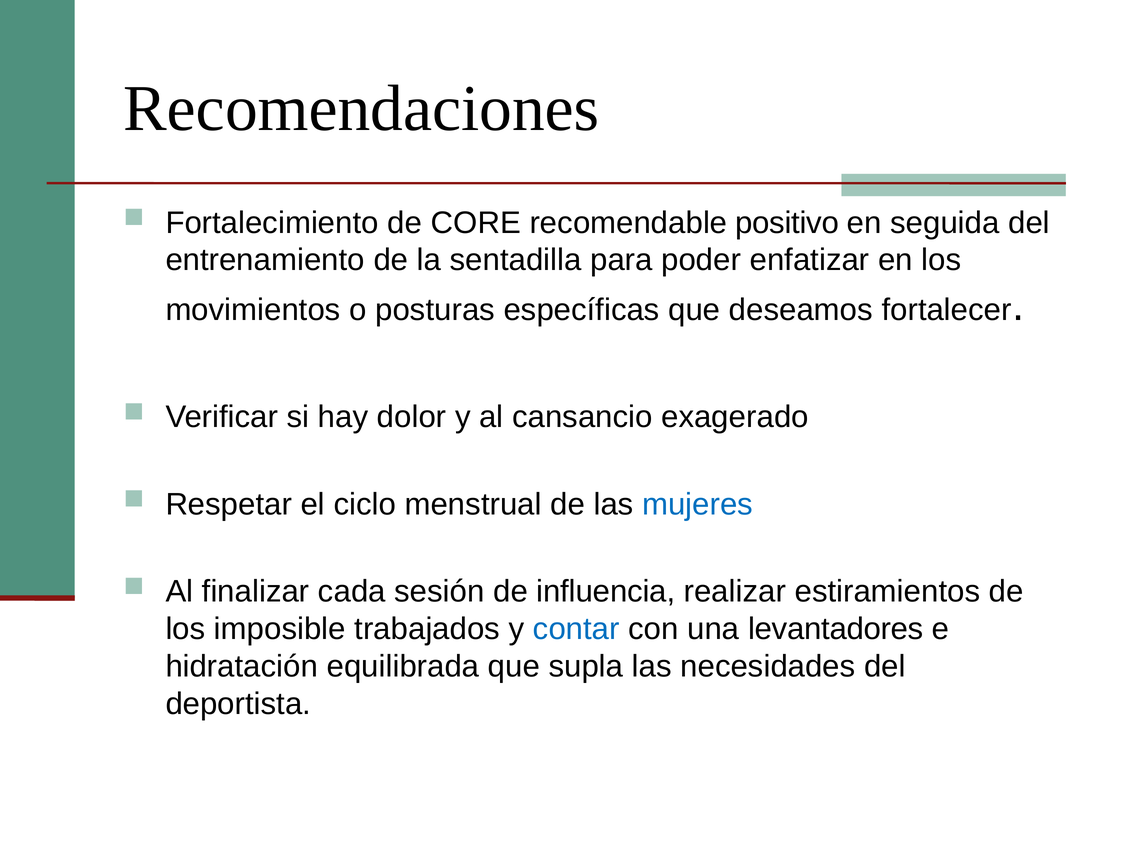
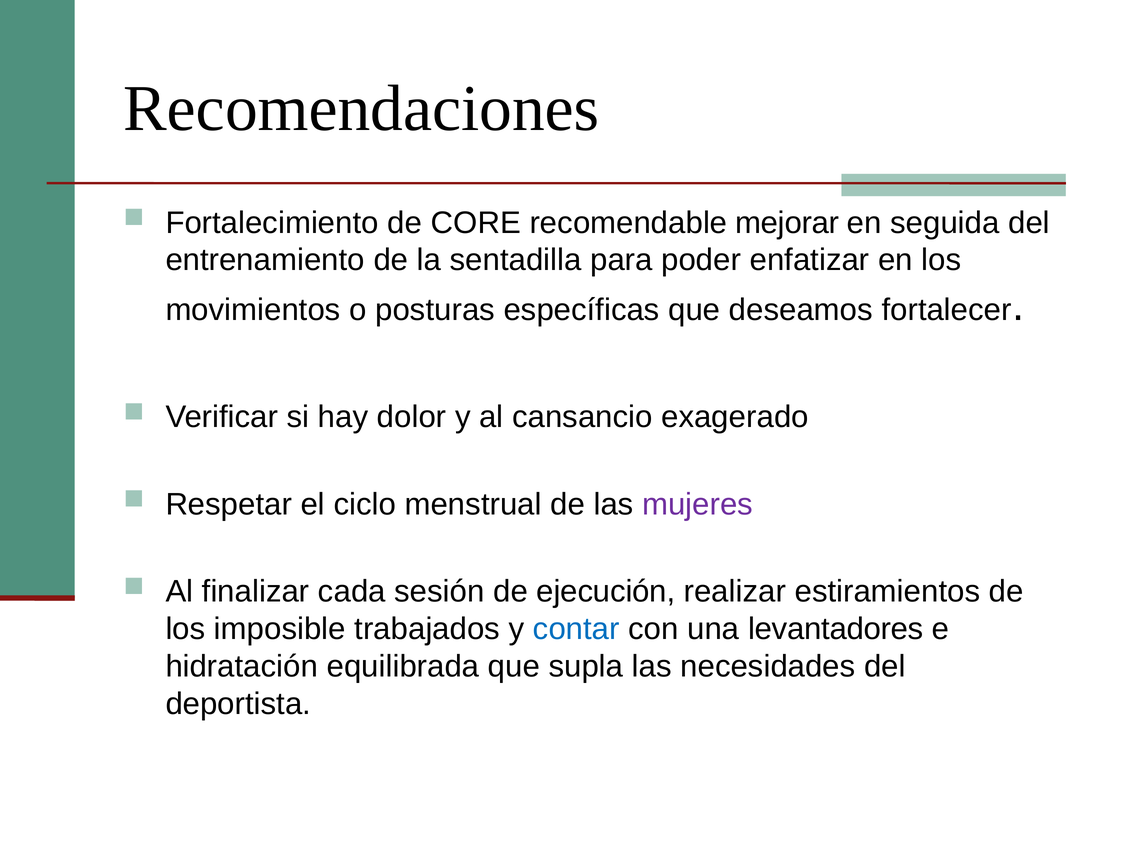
positivo: positivo -> mejorar
mujeres colour: blue -> purple
influencia: influencia -> ejecución
